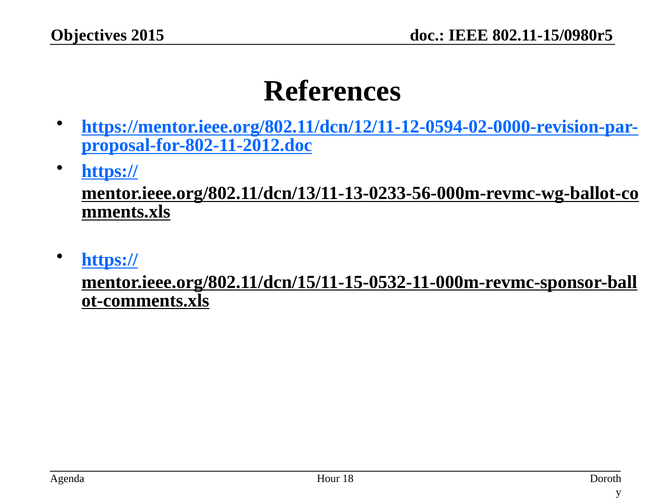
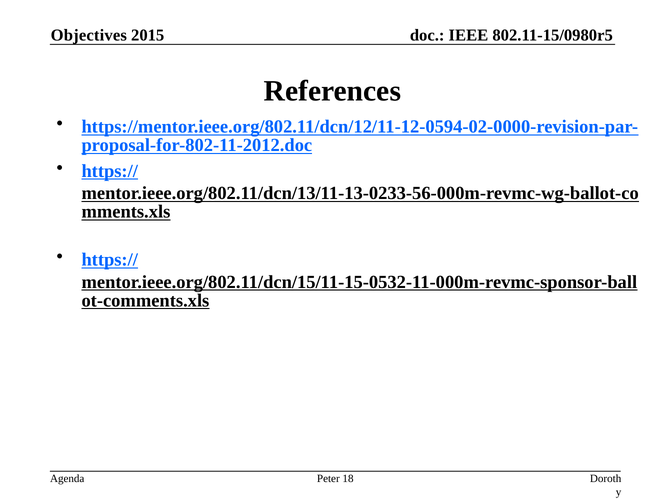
Hour: Hour -> Peter
